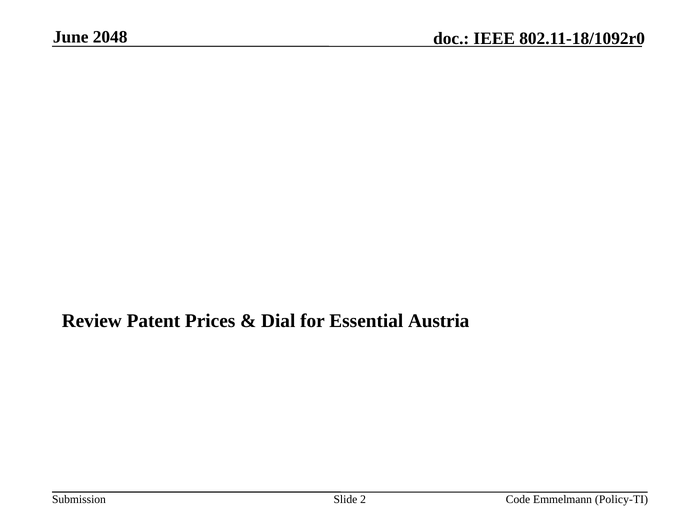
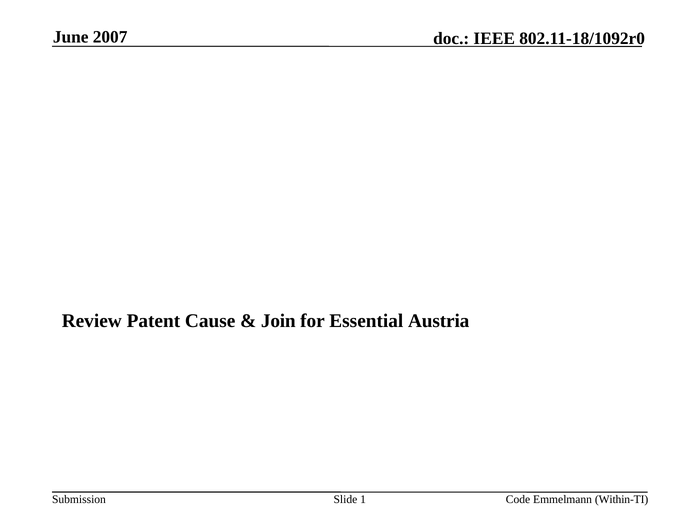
2048: 2048 -> 2007
Prices: Prices -> Cause
Dial: Dial -> Join
2: 2 -> 1
Policy-TI: Policy-TI -> Within-TI
